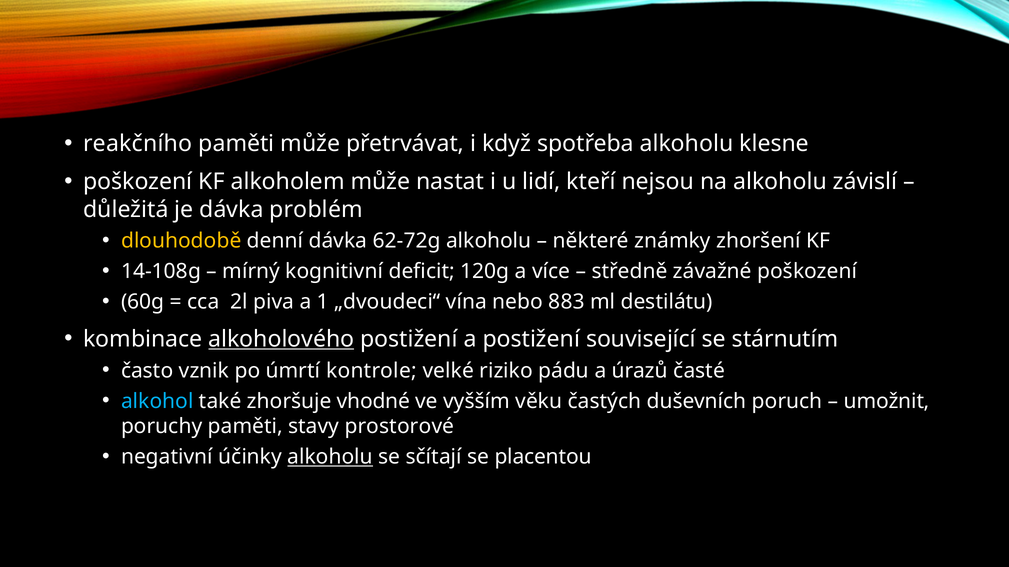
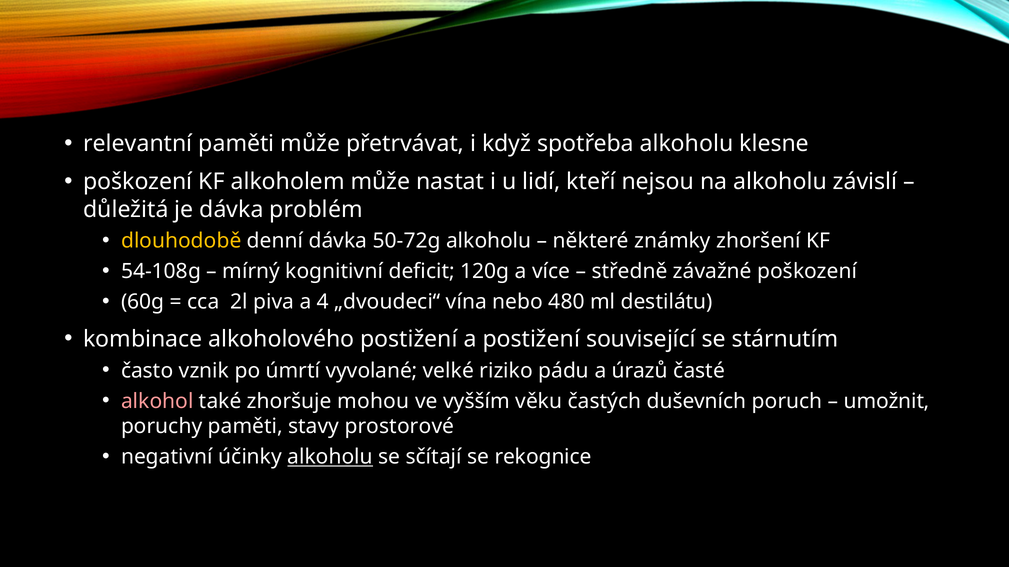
reakčního: reakčního -> relevantní
62-72g: 62-72g -> 50-72g
14-108g: 14-108g -> 54-108g
1: 1 -> 4
883: 883 -> 480
alkoholového underline: present -> none
kontrole: kontrole -> vyvolané
alkohol colour: light blue -> pink
vhodné: vhodné -> mohou
placentou: placentou -> rekognice
